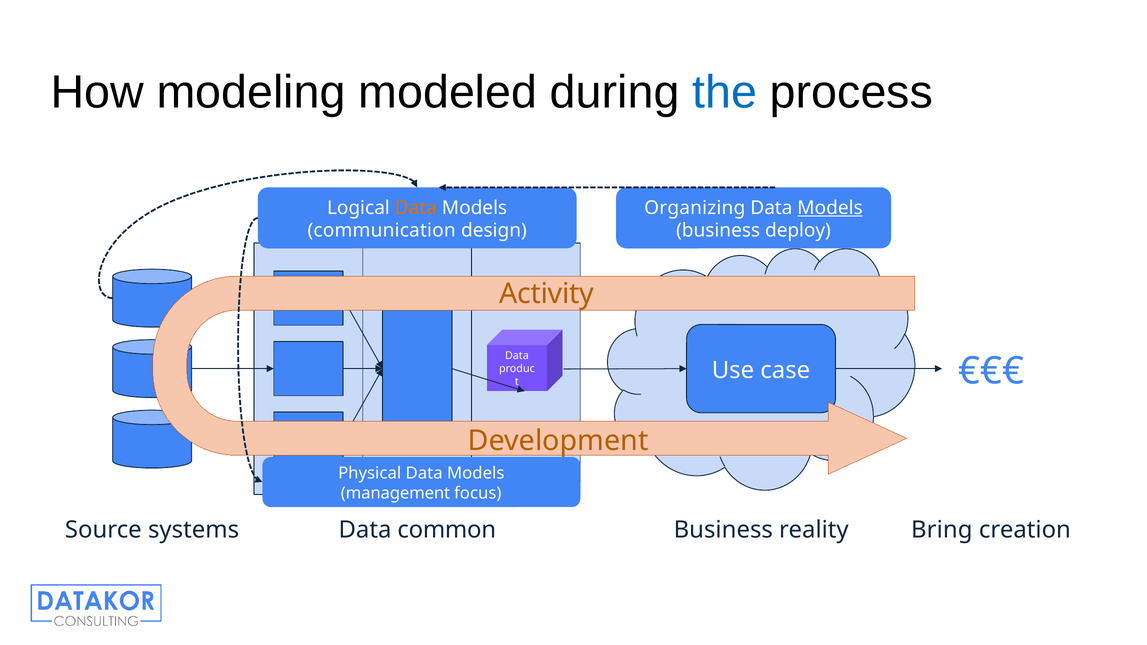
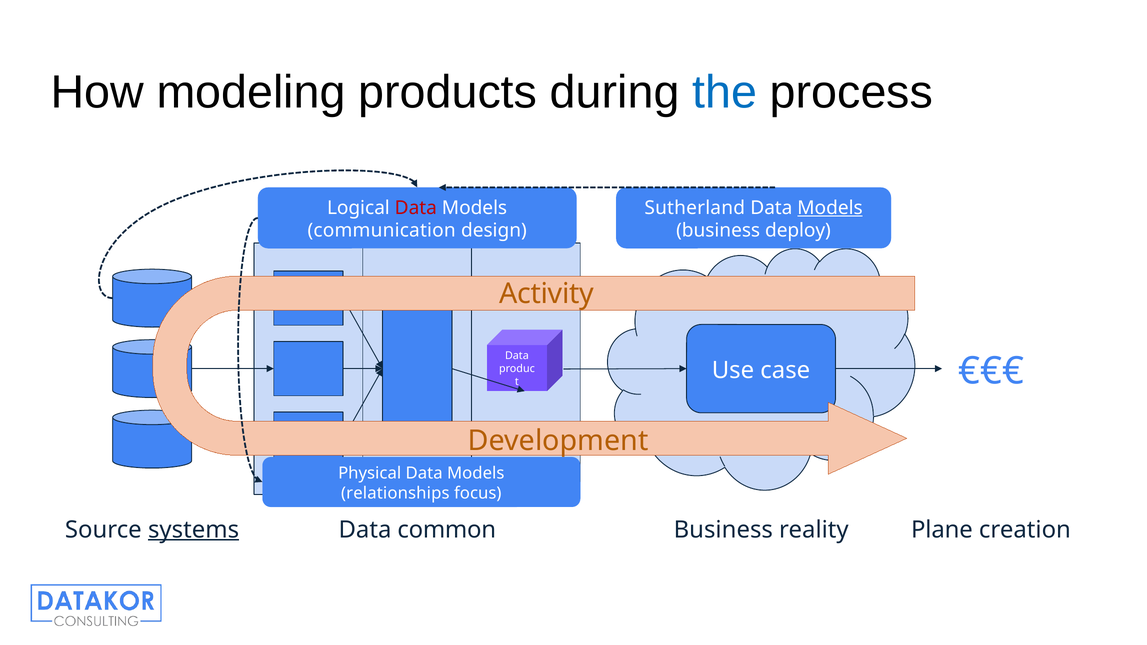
modeled: modeled -> products
Data at (416, 208) colour: orange -> red
Organizing: Organizing -> Sutherland
management: management -> relationships
systems underline: none -> present
Bring: Bring -> Plane
